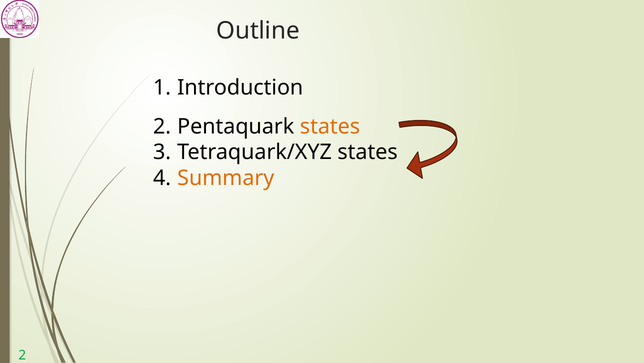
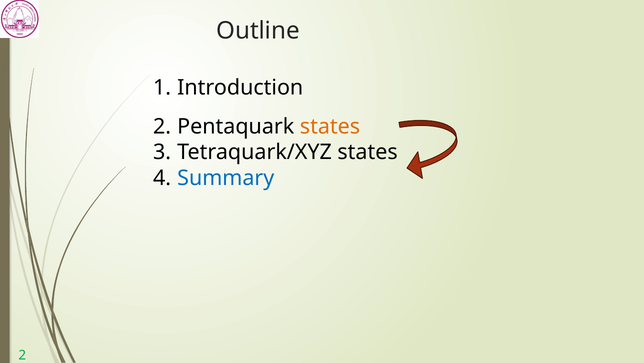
Summary colour: orange -> blue
